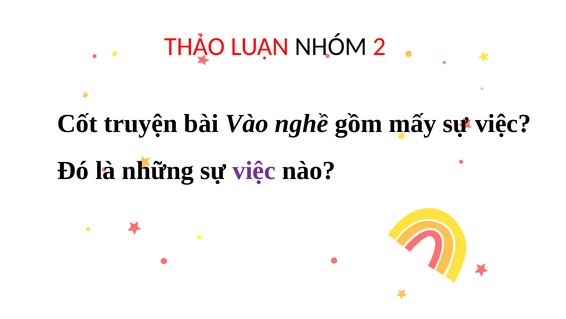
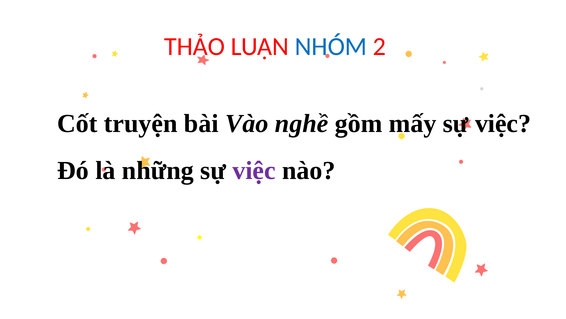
NHÓM colour: black -> blue
